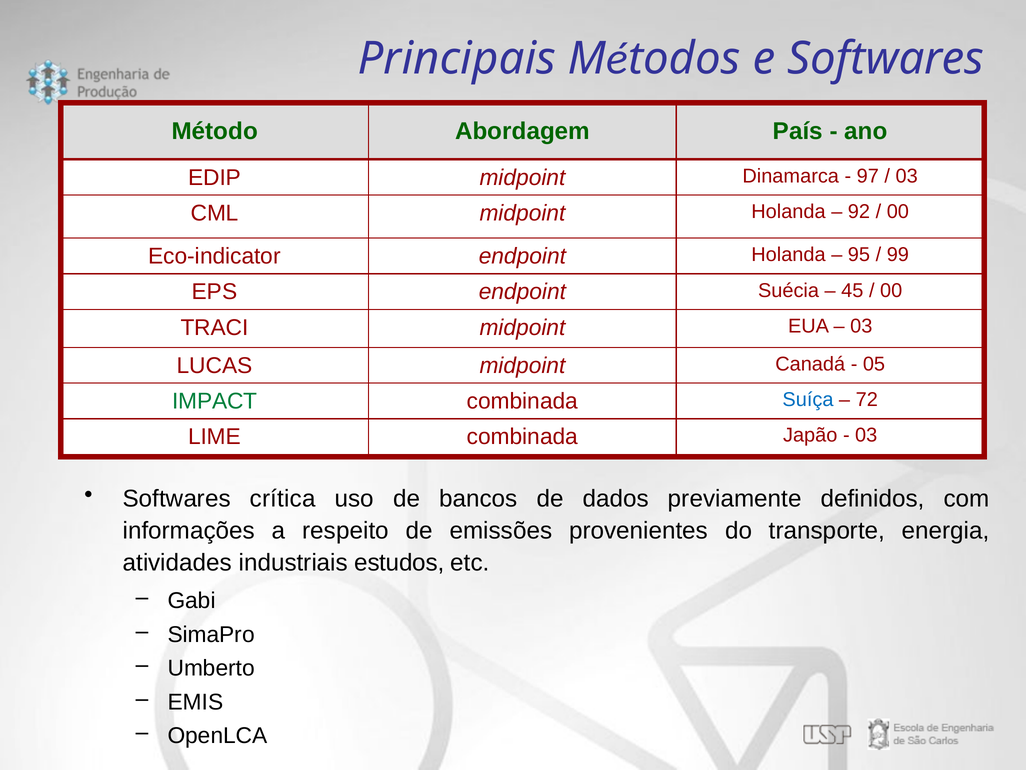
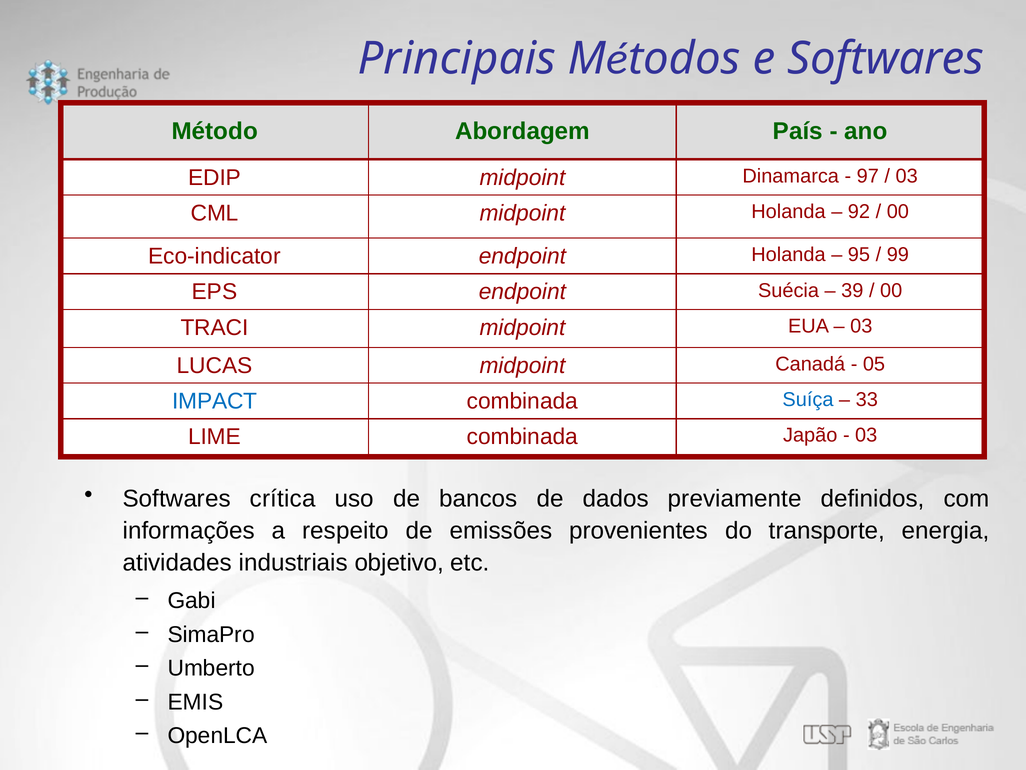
45: 45 -> 39
IMPACT colour: green -> blue
72: 72 -> 33
estudos: estudos -> objetivo
